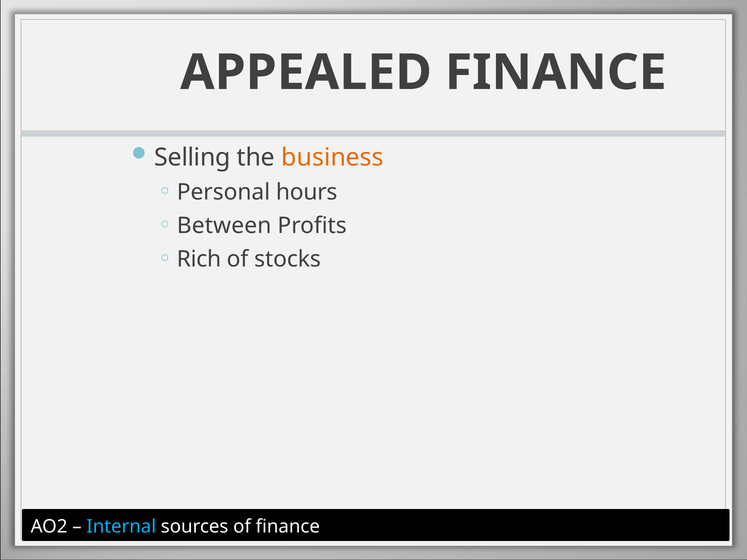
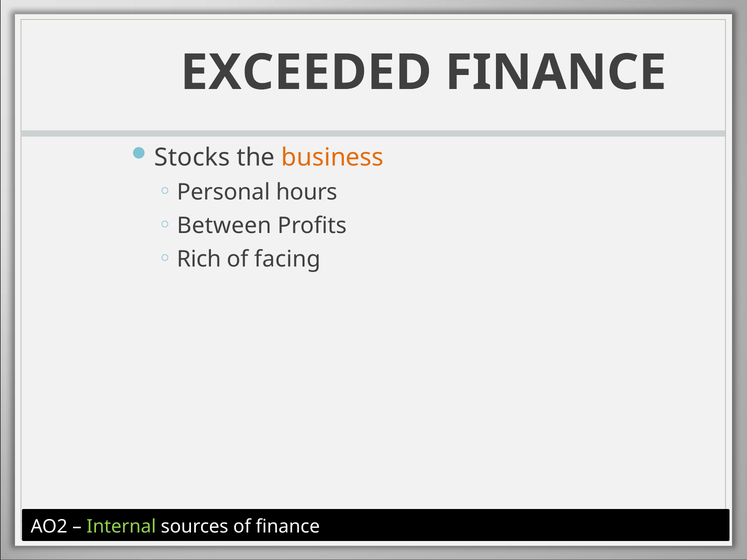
APPEALED: APPEALED -> EXCEEDED
Selling: Selling -> Stocks
stocks: stocks -> facing
Internal colour: light blue -> light green
